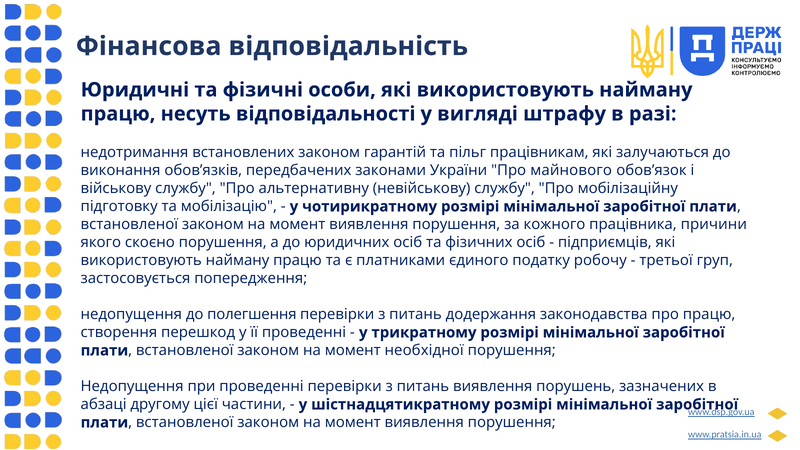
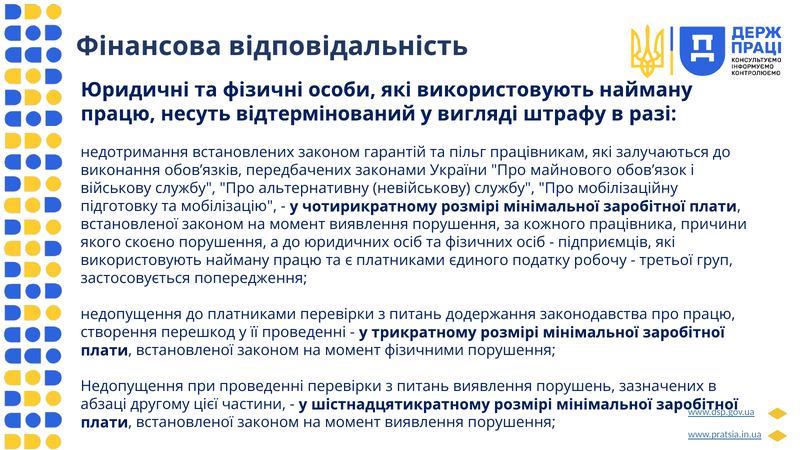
відповідальності: відповідальності -> відтермінований
до полегшення: полегшення -> платниками
необхідної: необхідної -> фізичними
